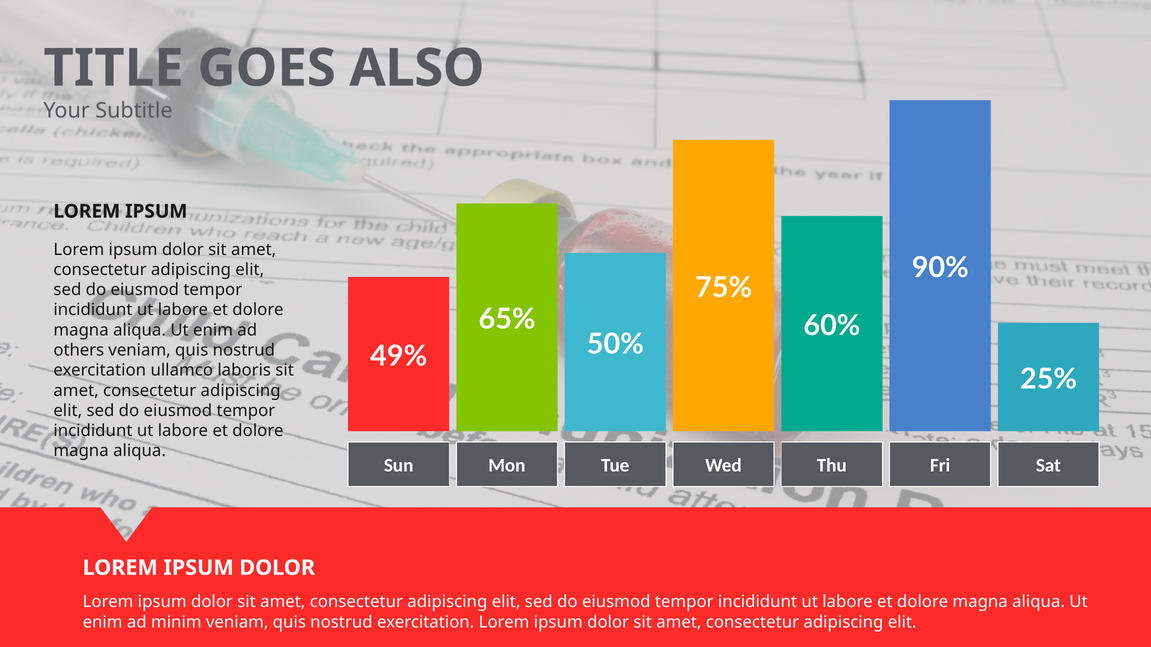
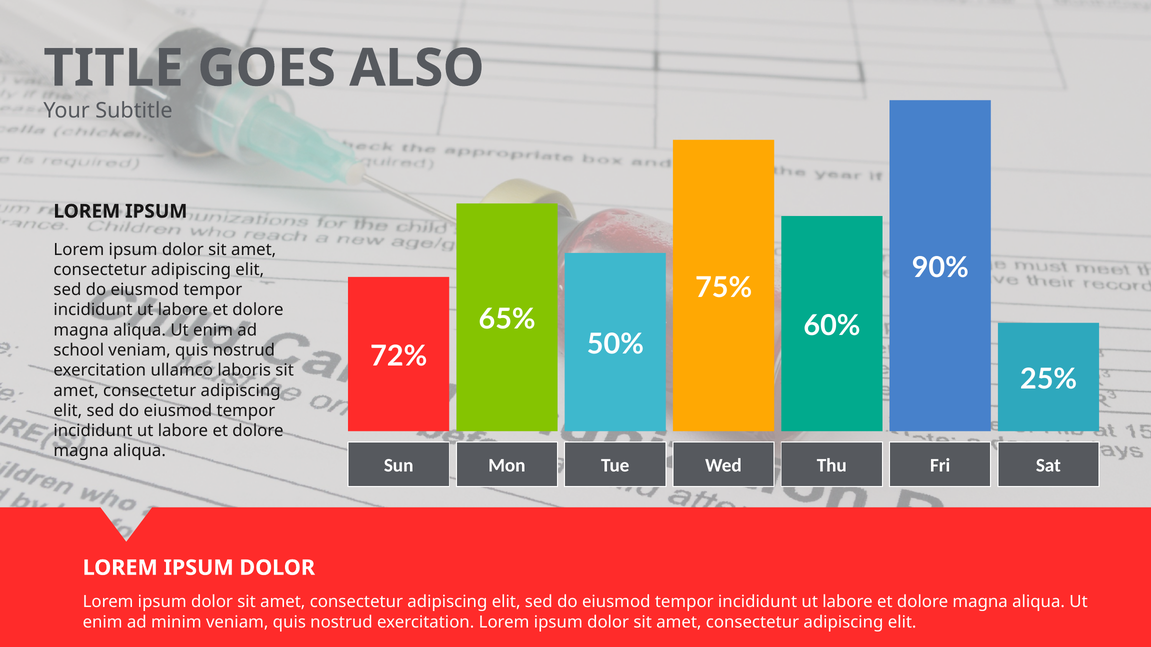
49%: 49% -> 72%
others: others -> school
